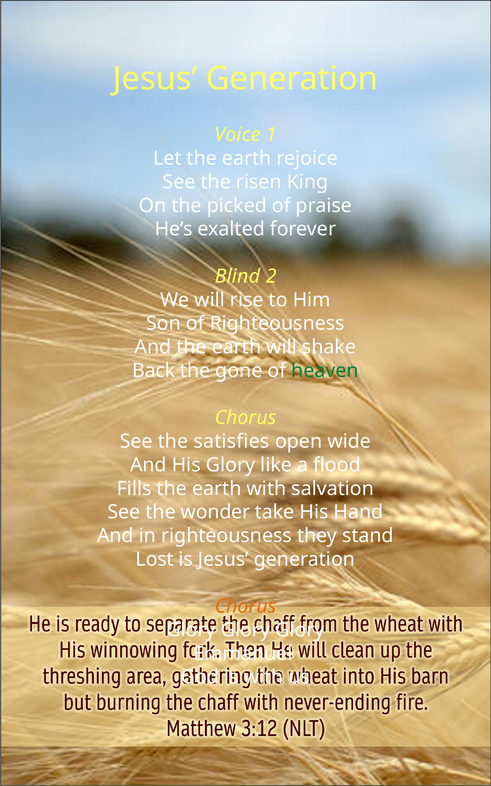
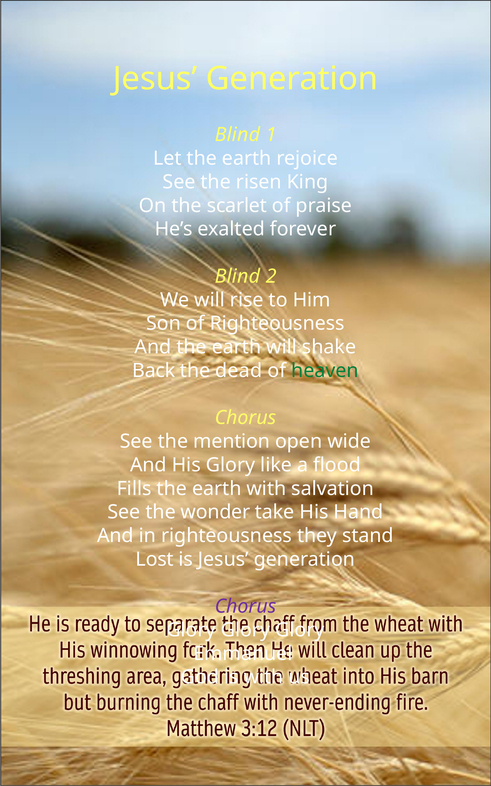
Voice at (237, 135): Voice -> Blind
picked: picked -> scarlet
gone: gone -> dead
satisfies: satisfies -> mention
Chorus at (245, 606) colour: orange -> purple
